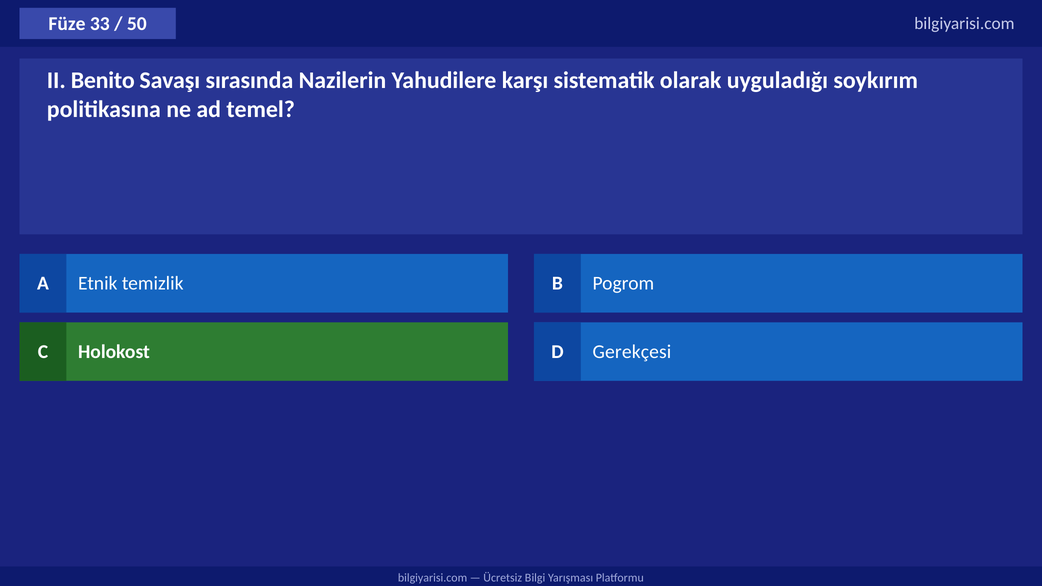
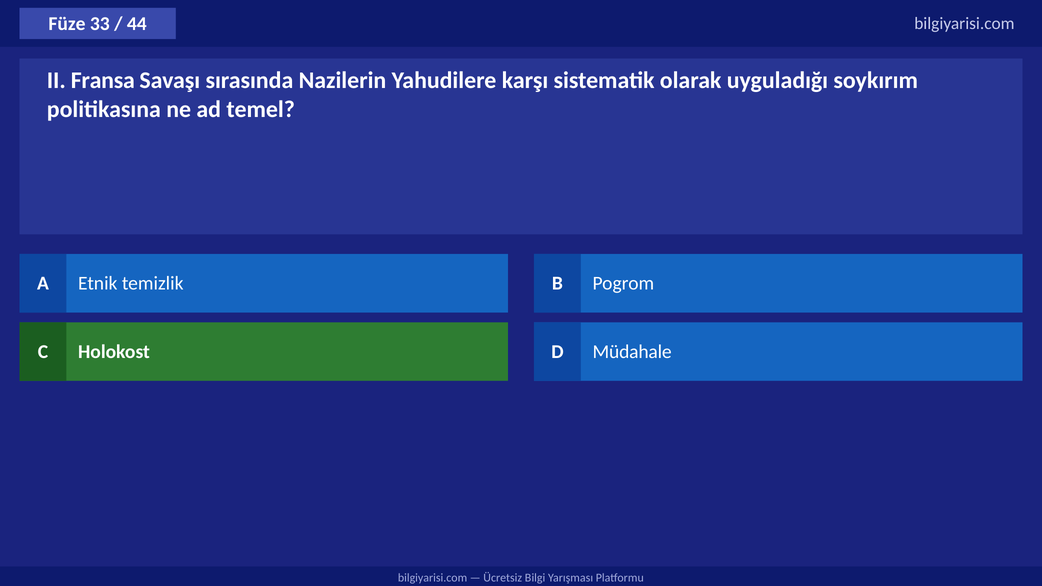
50: 50 -> 44
Benito: Benito -> Fransa
Gerekçesi: Gerekçesi -> Müdahale
